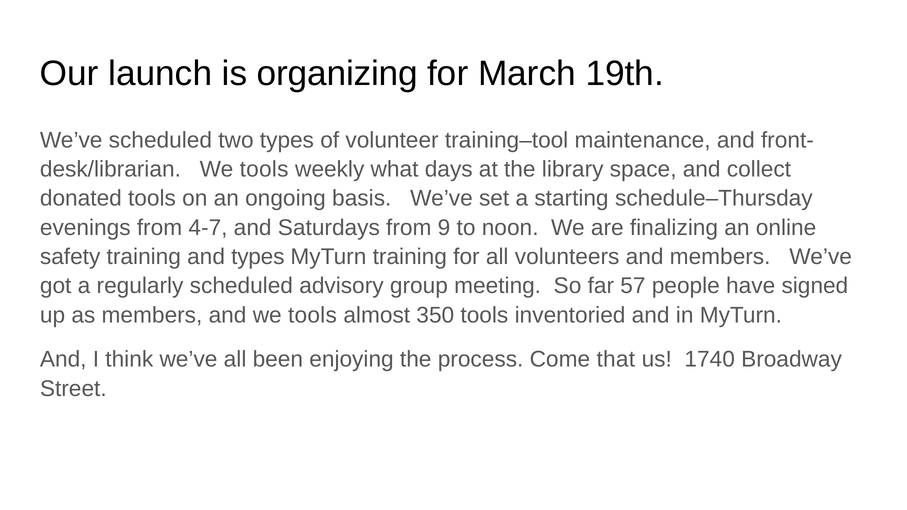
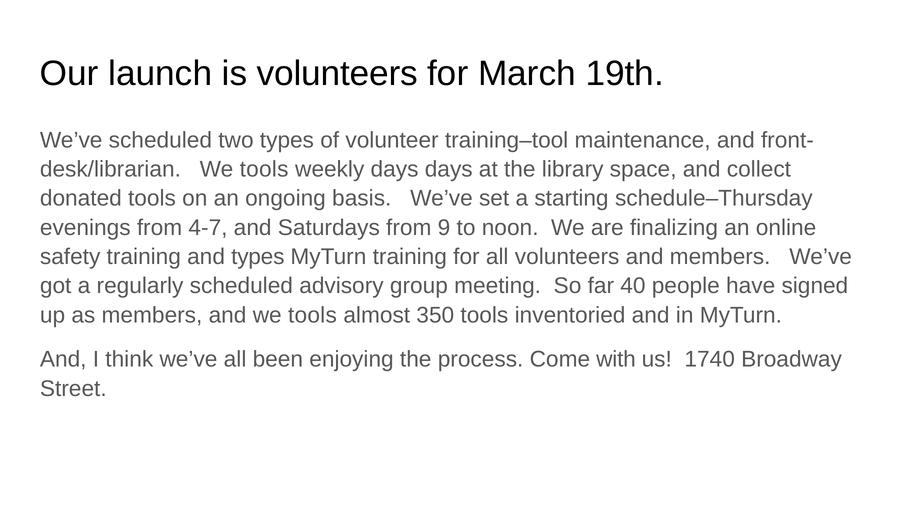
is organizing: organizing -> volunteers
weekly what: what -> days
57: 57 -> 40
that: that -> with
